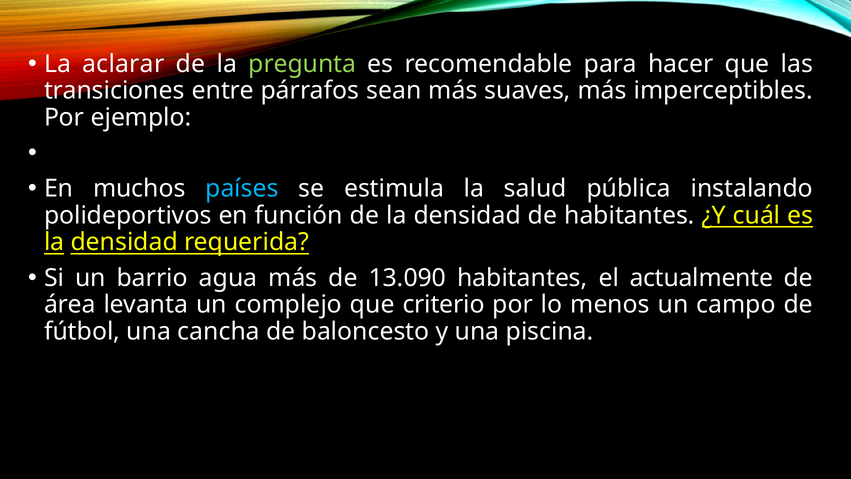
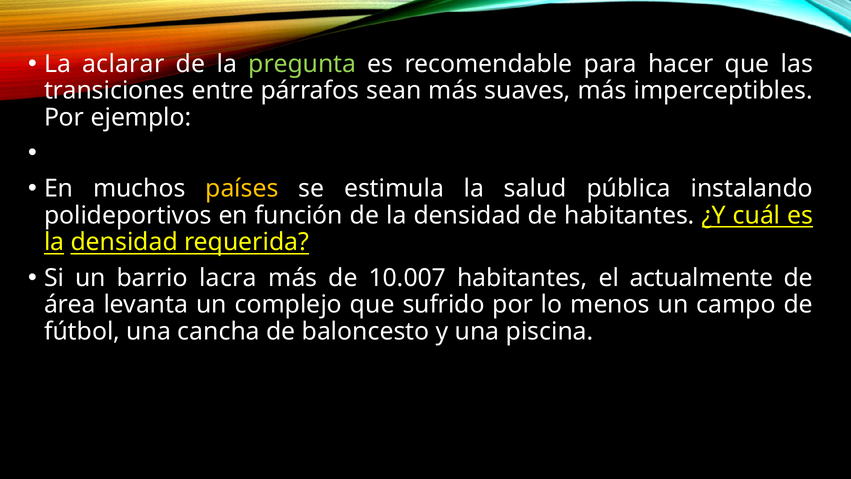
países colour: light blue -> yellow
agua: agua -> lacra
13.090: 13.090 -> 10.007
criterio: criterio -> sufrido
